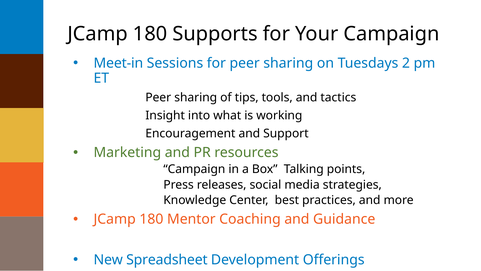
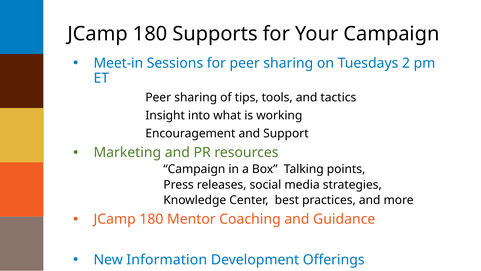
Spreadsheet: Spreadsheet -> Information
